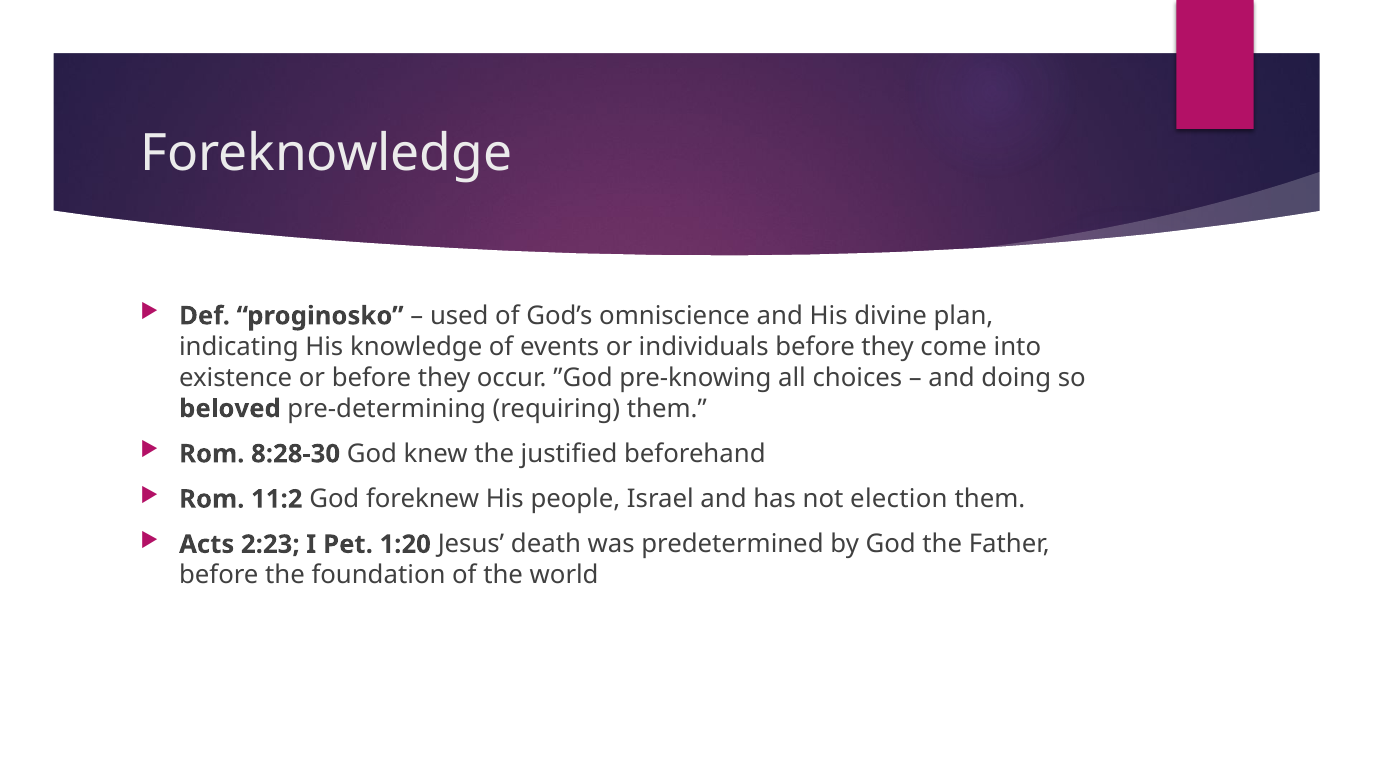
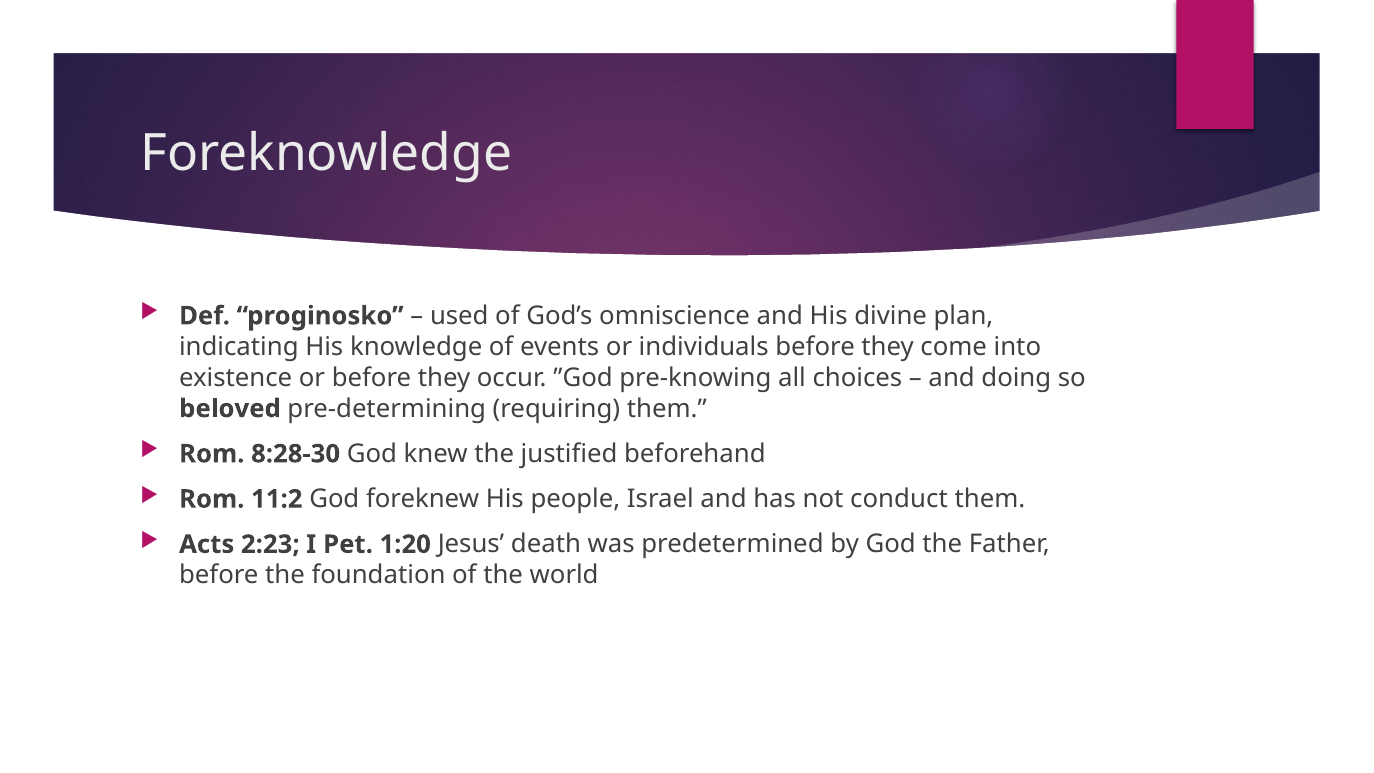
election: election -> conduct
